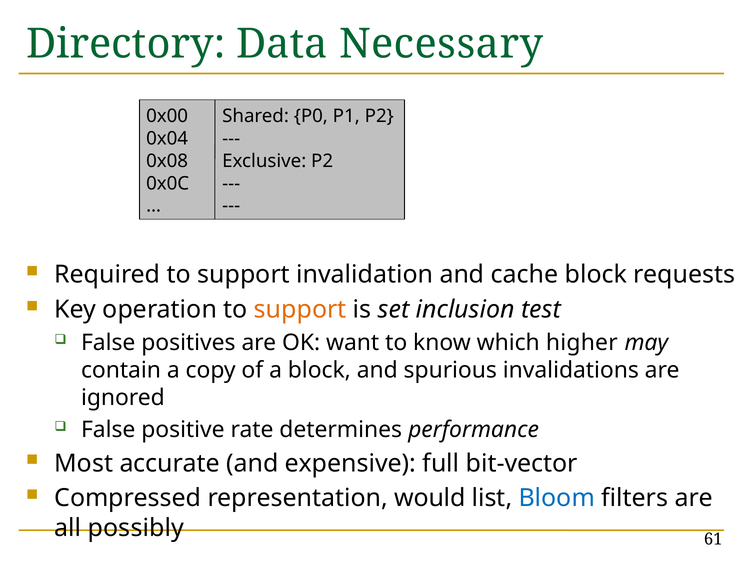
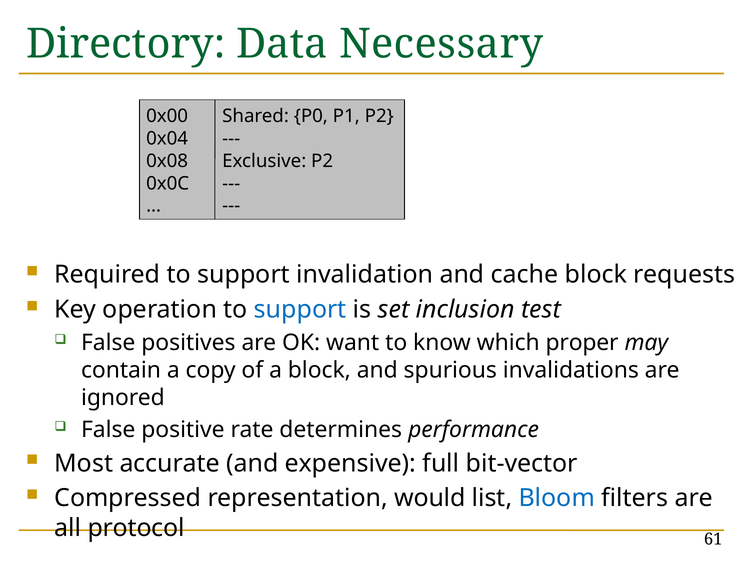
support at (300, 310) colour: orange -> blue
higher: higher -> proper
possibly: possibly -> protocol
